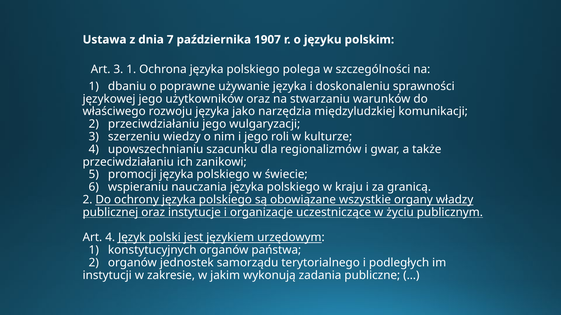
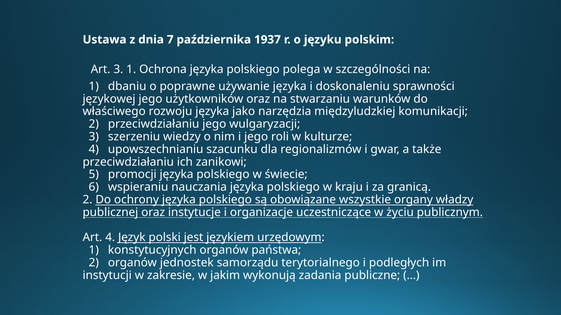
1907: 1907 -> 1937
